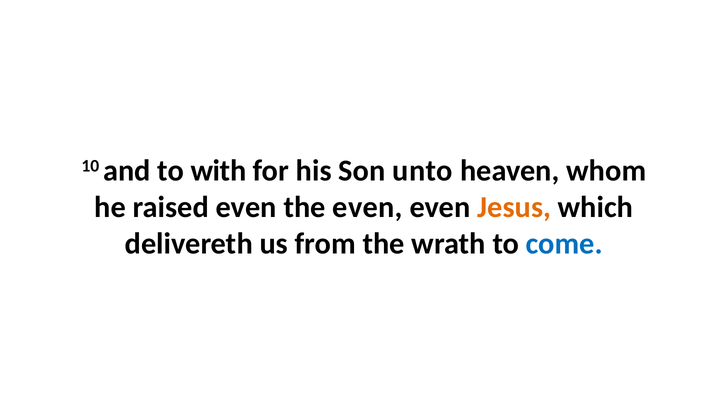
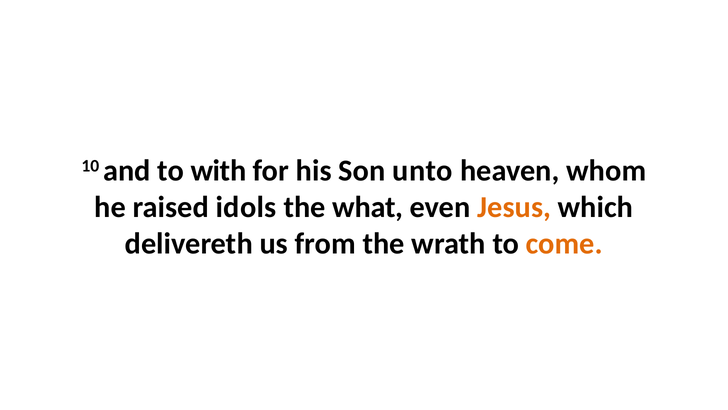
raised even: even -> idols
the even: even -> what
come colour: blue -> orange
